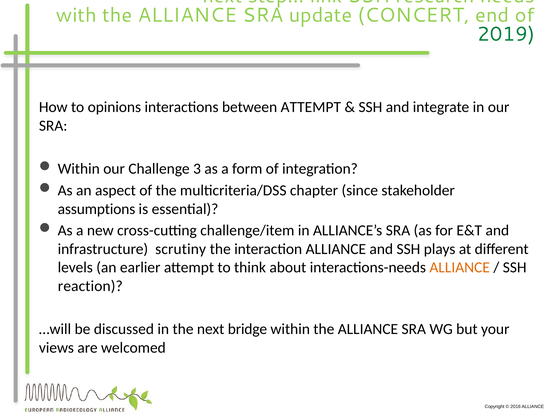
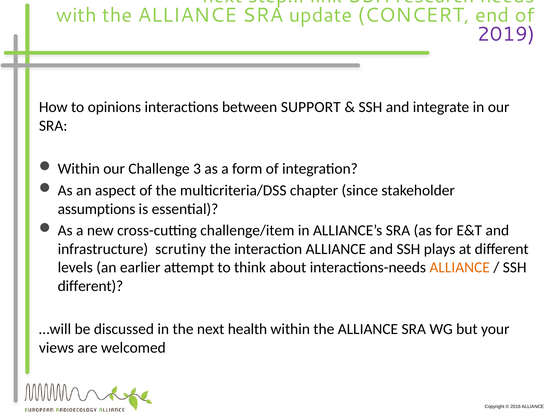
2019 colour: green -> purple
between ATTEMPT: ATTEMPT -> SUPPORT
reaction at (90, 286): reaction -> different
bridge: bridge -> health
